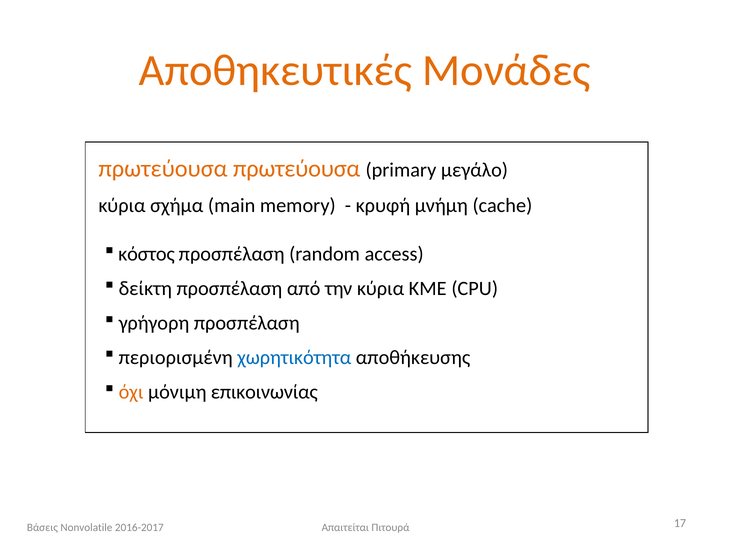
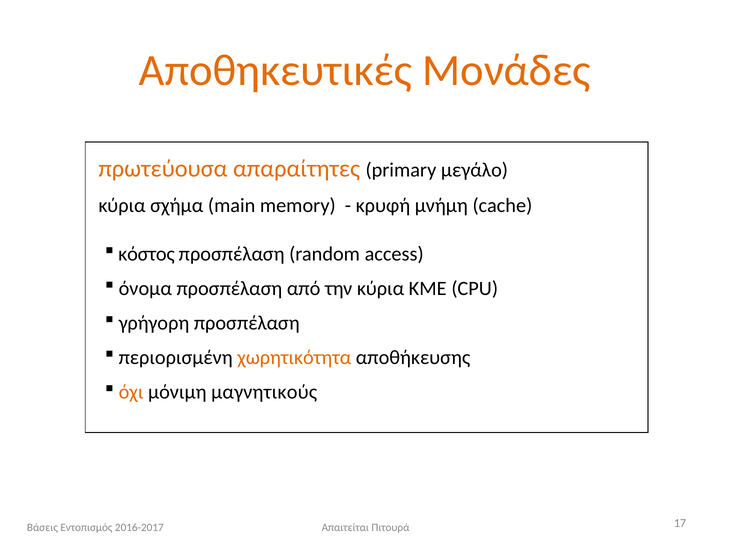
πρωτεύουσα πρωτεύουσα: πρωτεύουσα -> απαραίτητες
δείκτη: δείκτη -> όνομα
χωρητικότητα colour: blue -> orange
επικοινωνίας: επικοινωνίας -> μαγνητικούς
Nonvolatile: Nonvolatile -> Εντοπισμός
